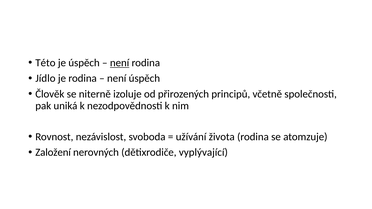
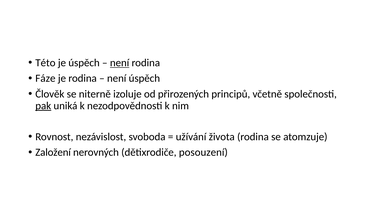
Jídlo: Jídlo -> Fáze
pak underline: none -> present
vyplývající: vyplývající -> posouzení
